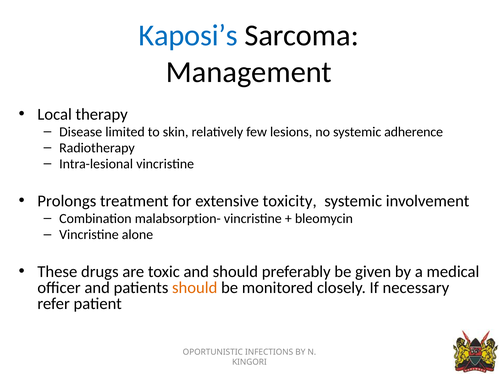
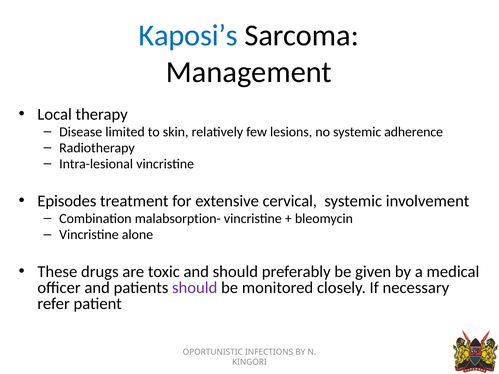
Prolongs: Prolongs -> Episodes
toxicity: toxicity -> cervical
should at (195, 288) colour: orange -> purple
